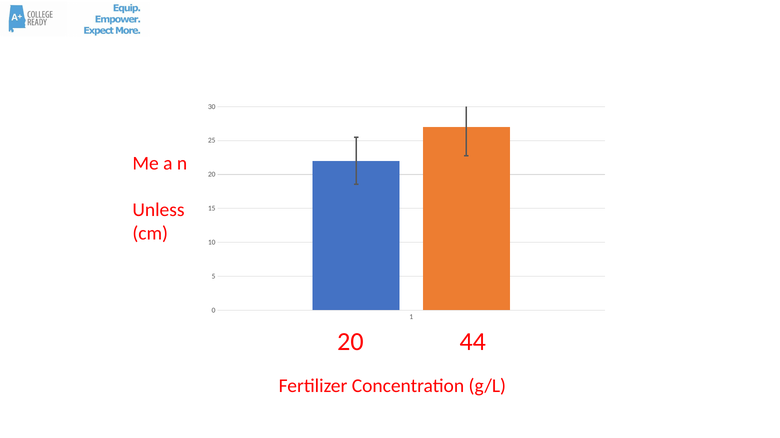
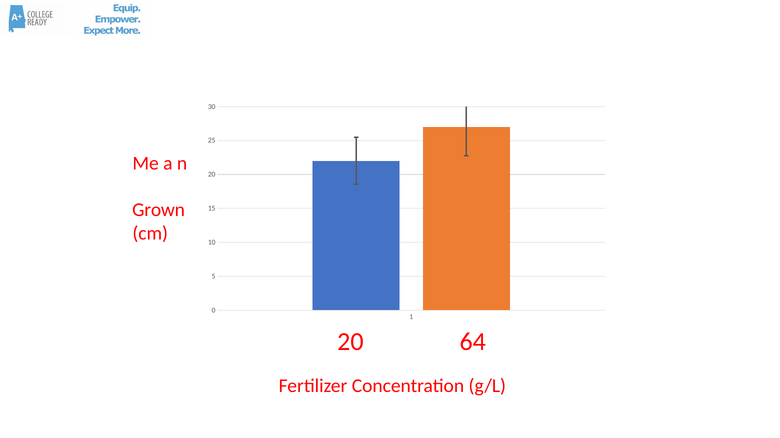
Unless: Unless -> Grown
44: 44 -> 64
